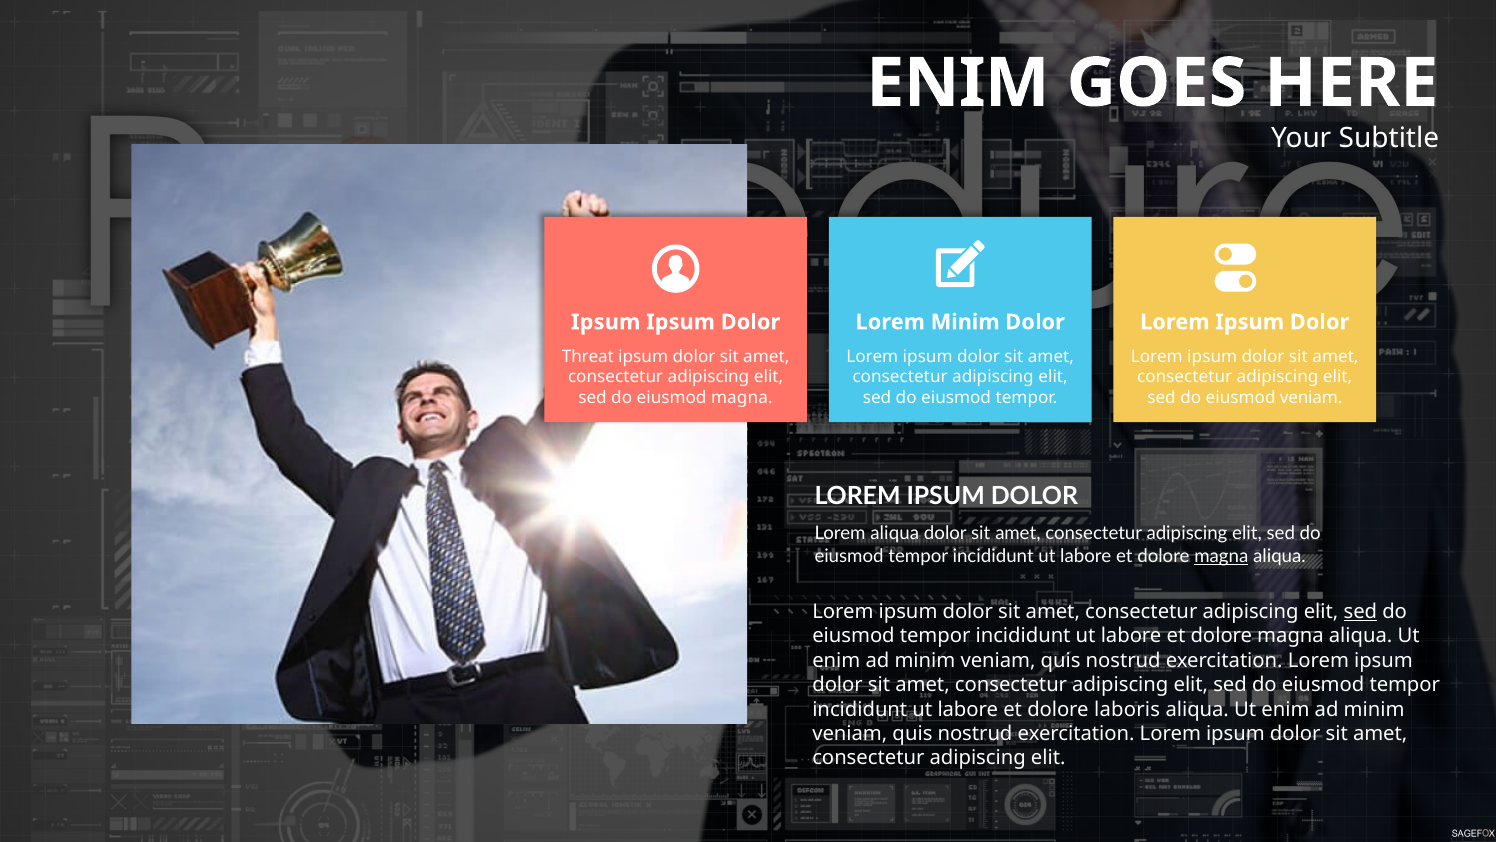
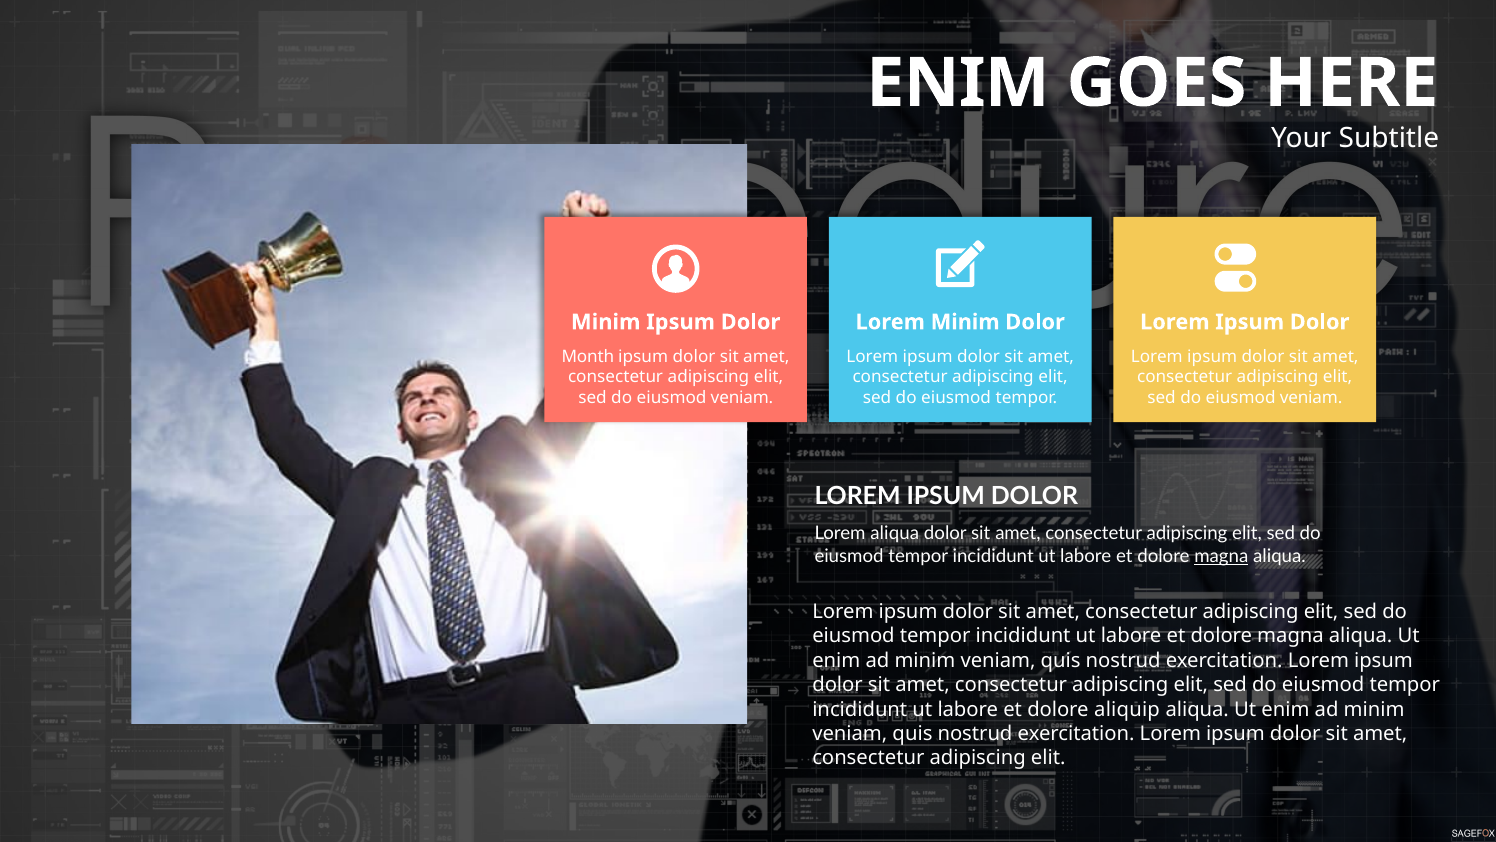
Ipsum at (606, 322): Ipsum -> Minim
Threat: Threat -> Month
magna at (742, 397): magna -> veniam
sed at (1360, 612) underline: present -> none
laboris: laboris -> aliquip
